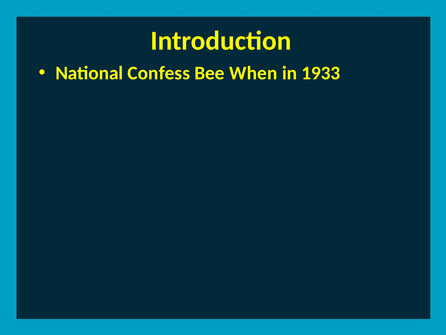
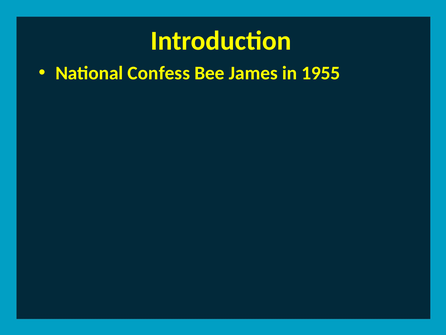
When: When -> James
1933: 1933 -> 1955
